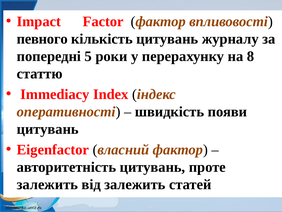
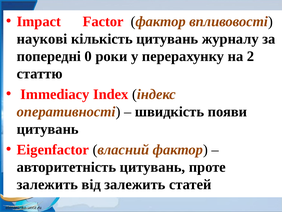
певного: певного -> наукові
5: 5 -> 0
8: 8 -> 2
